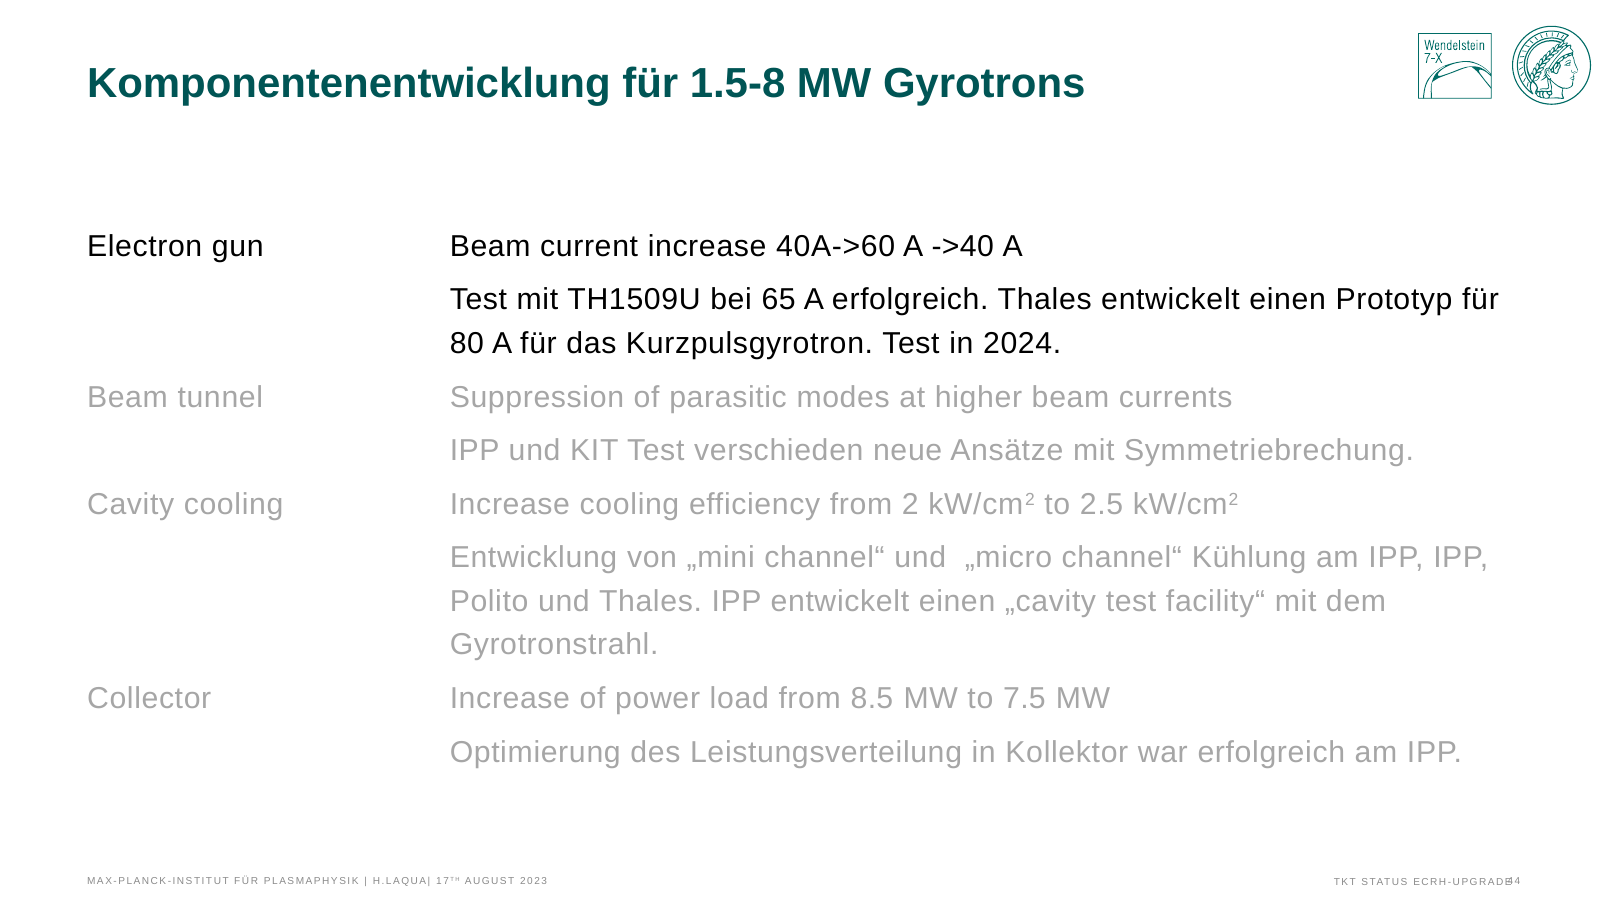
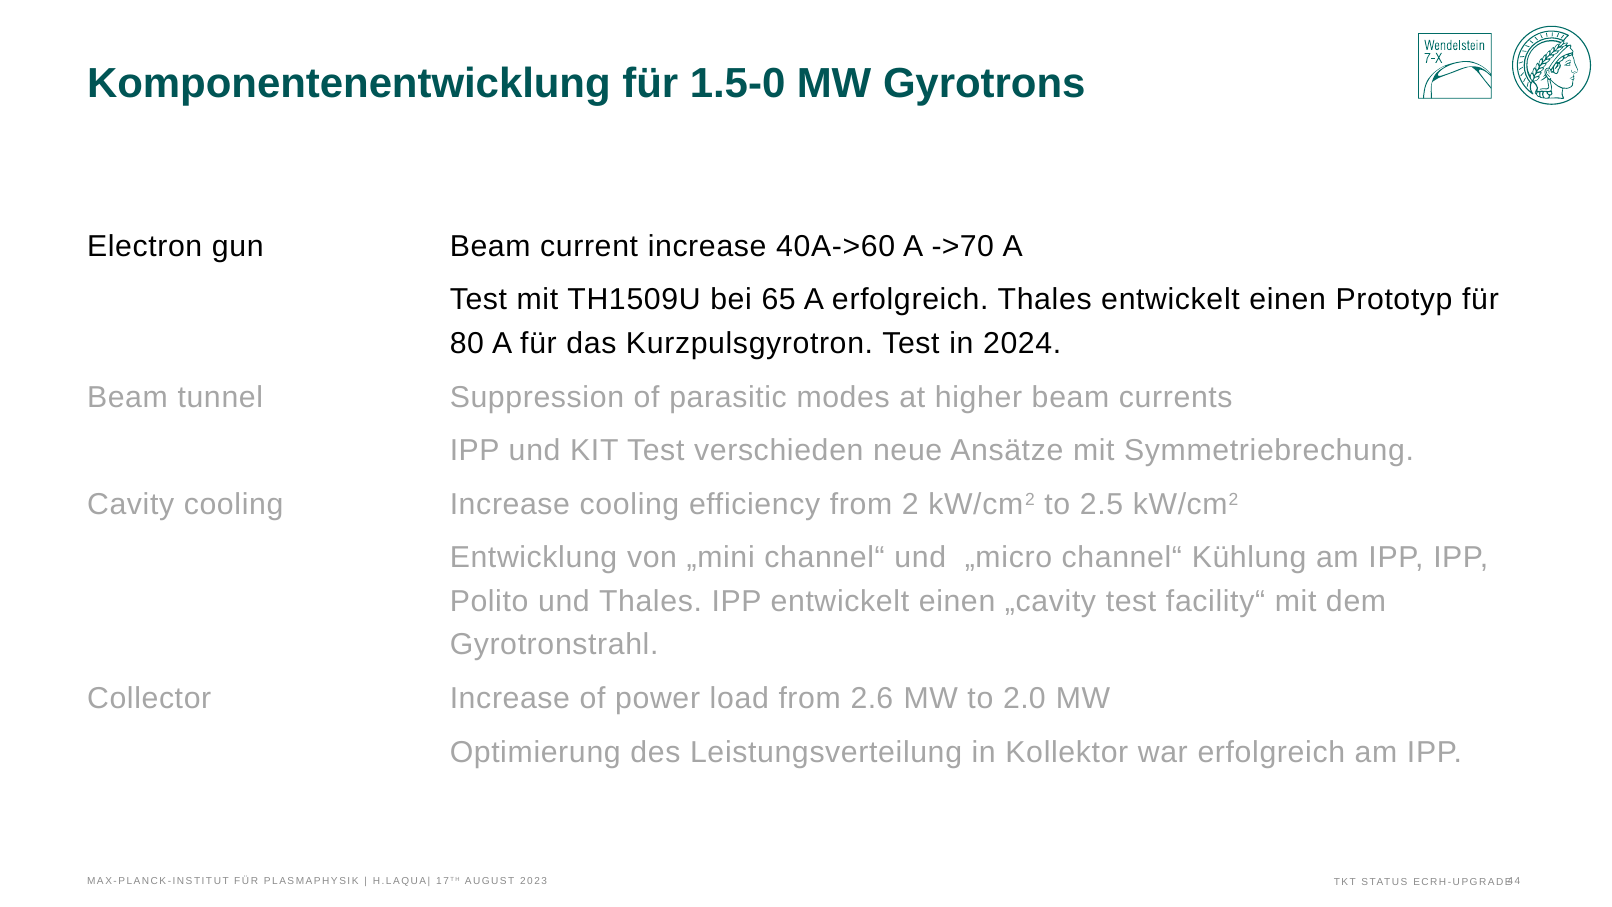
1.5-8: 1.5-8 -> 1.5-0
->40: ->40 -> ->70
8.5: 8.5 -> 2.6
7.5: 7.5 -> 2.0
